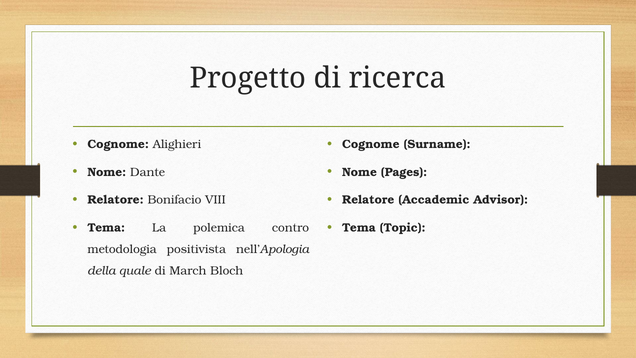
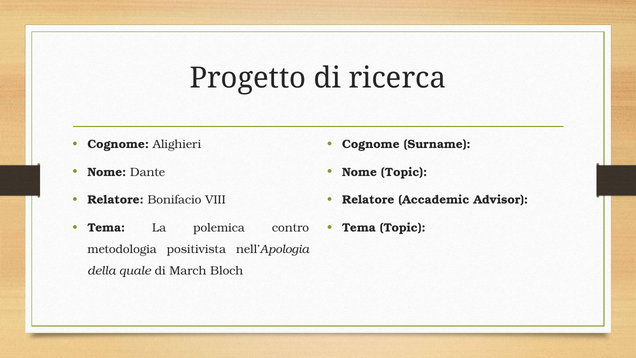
Nome Pages: Pages -> Topic
